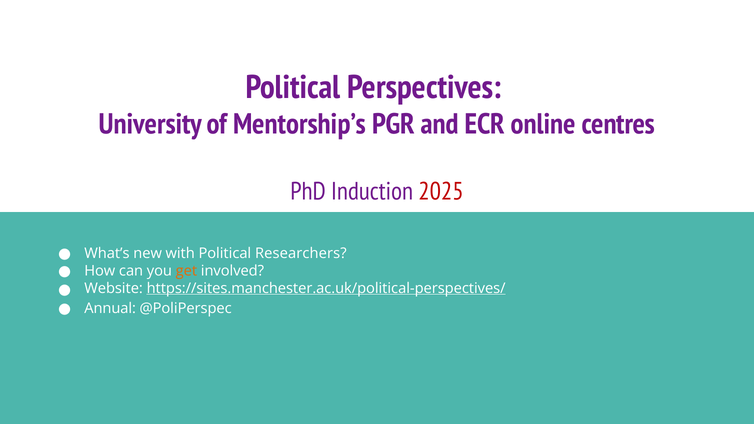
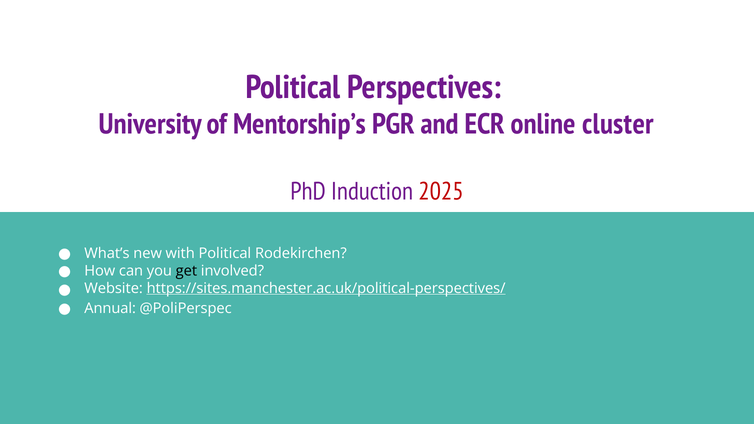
centres: centres -> cluster
Researchers: Researchers -> Rodekirchen
get colour: orange -> black
